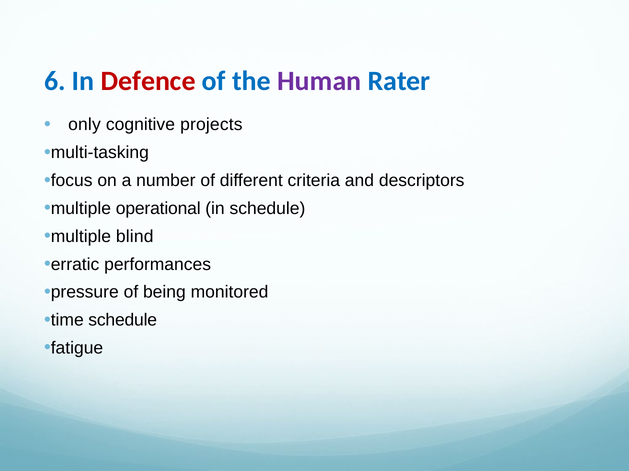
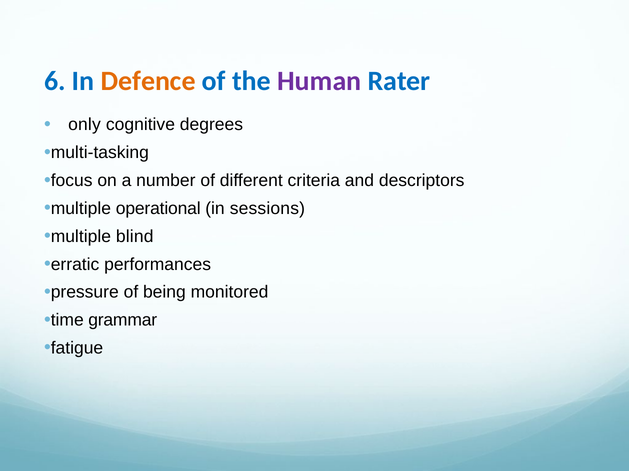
Defence colour: red -> orange
projects: projects -> degrees
in schedule: schedule -> sessions
time schedule: schedule -> grammar
